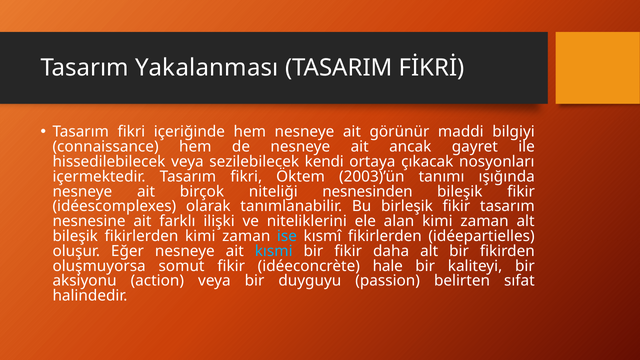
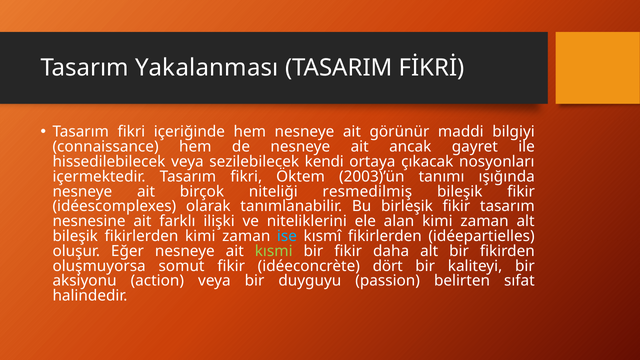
nesnesinden: nesnesinden -> resmedilmiş
kısmi colour: light blue -> light green
hale: hale -> dört
